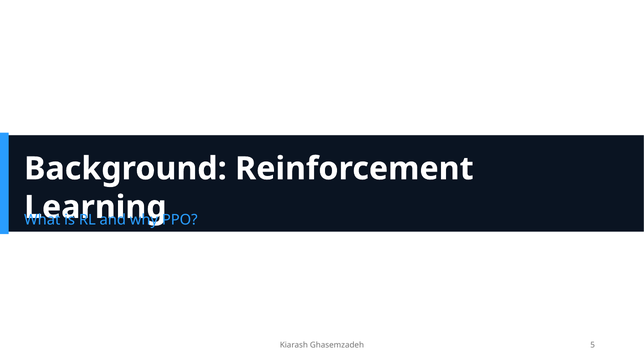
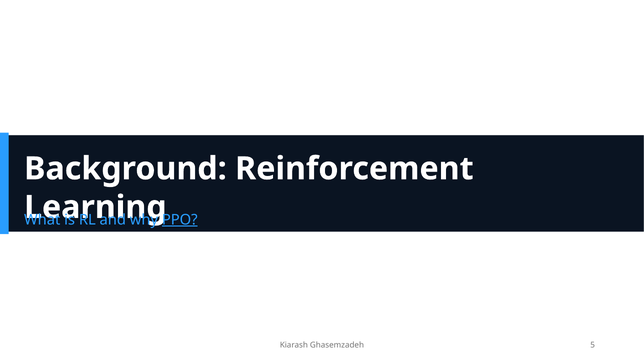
PPO underline: none -> present
